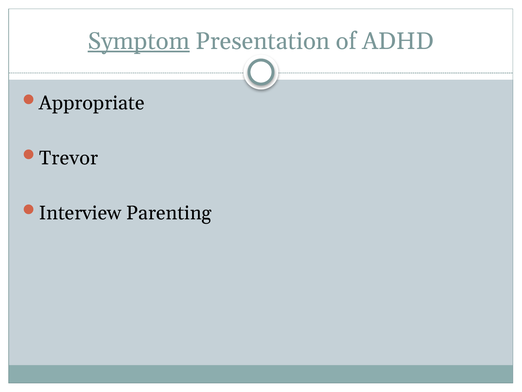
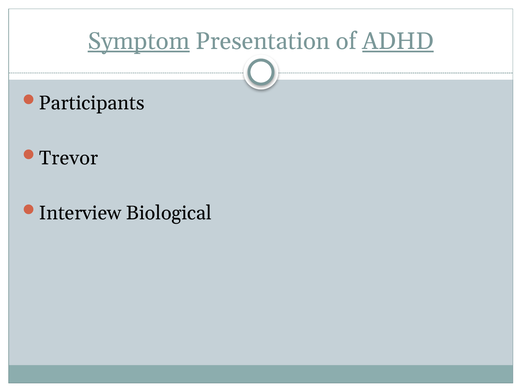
ADHD underline: none -> present
Appropriate: Appropriate -> Participants
Parenting: Parenting -> Biological
